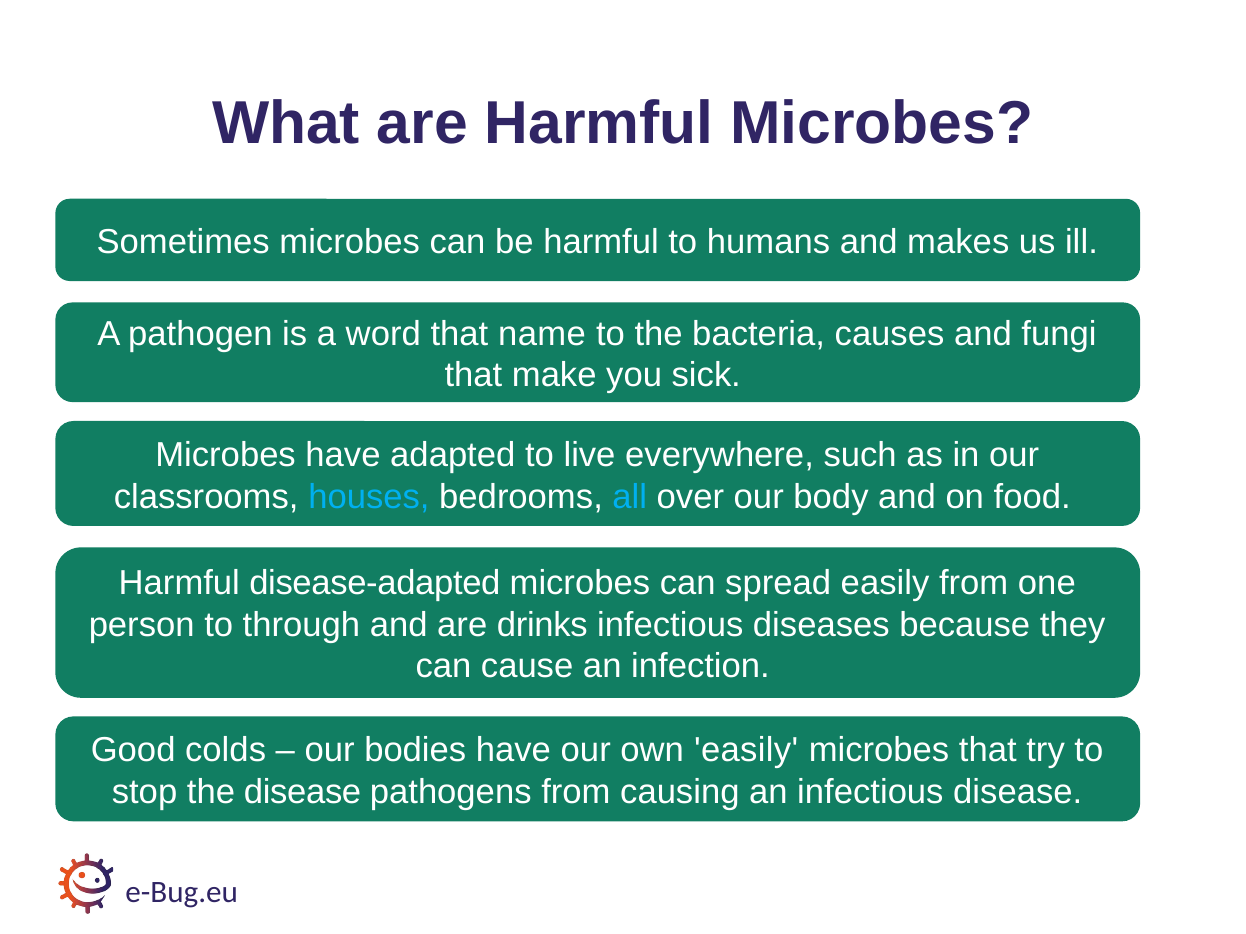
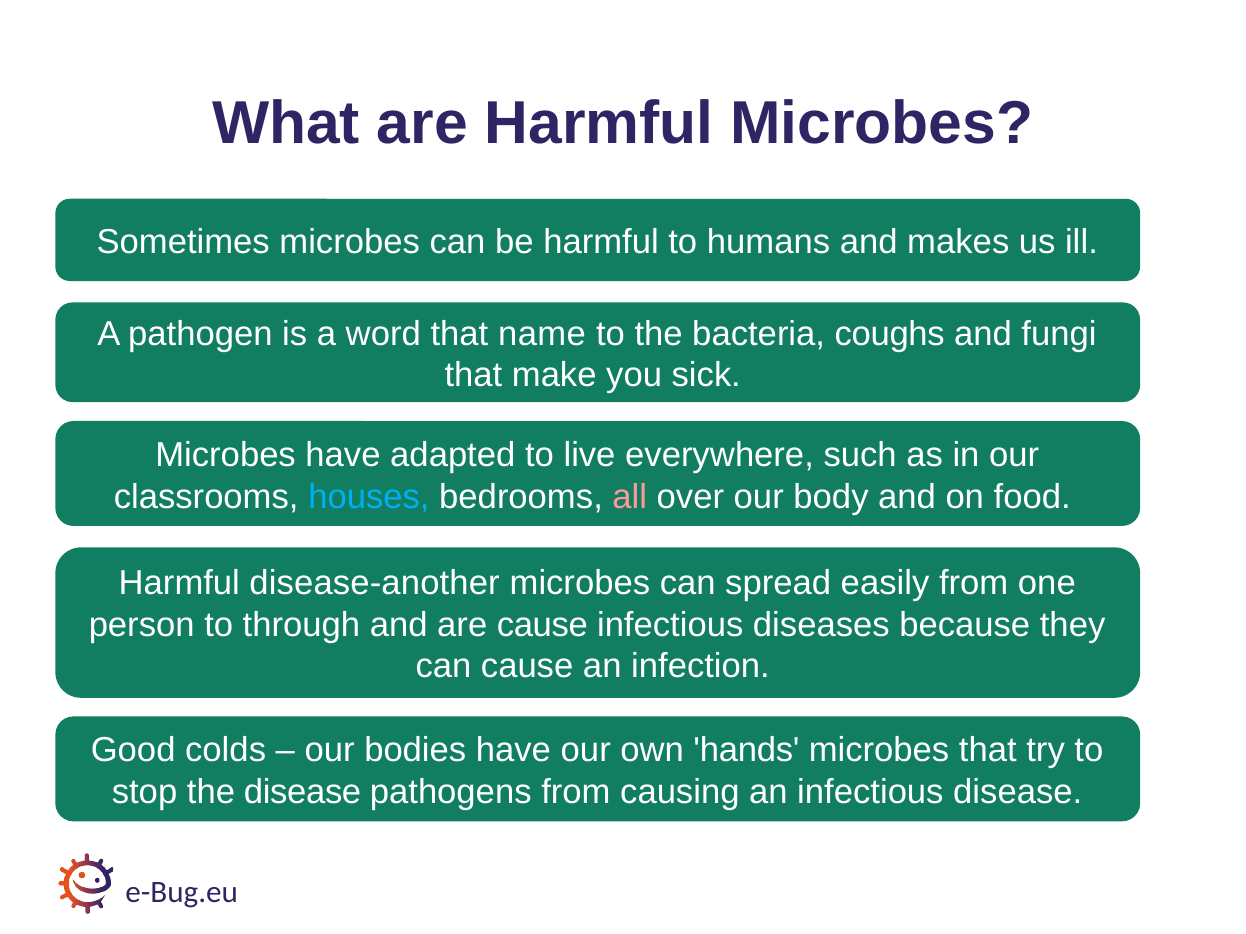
causes: causes -> coughs
all colour: light blue -> pink
disease-adapted: disease-adapted -> disease-another
are drinks: drinks -> cause
own easily: easily -> hands
